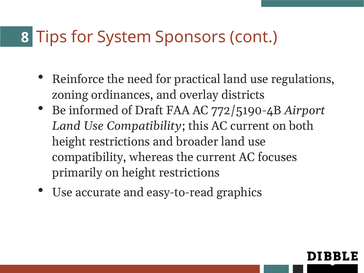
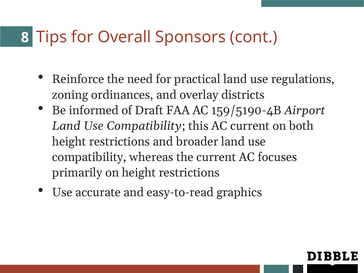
System: System -> Overall
772/5190-4B: 772/5190-4B -> 159/5190-4B
